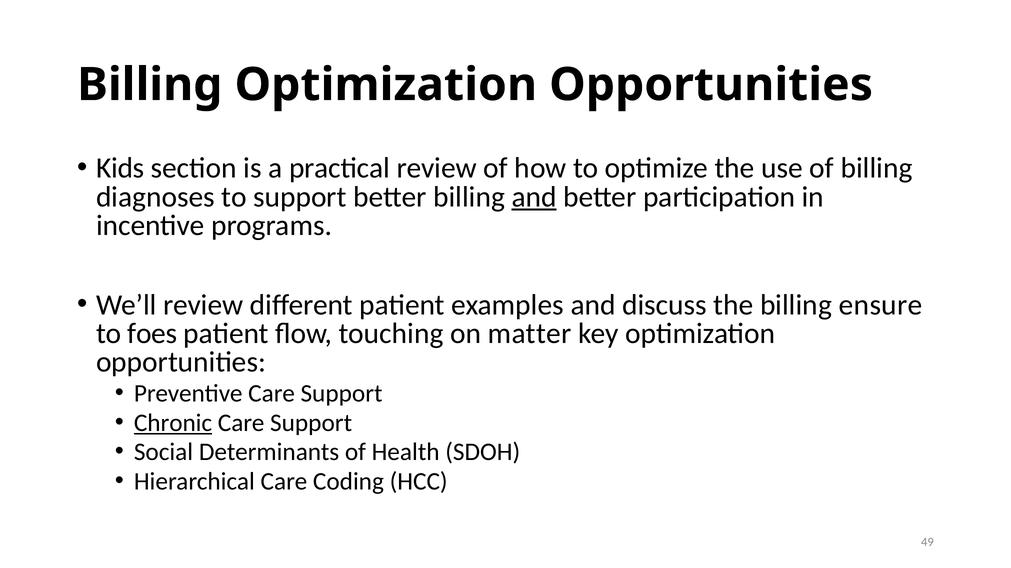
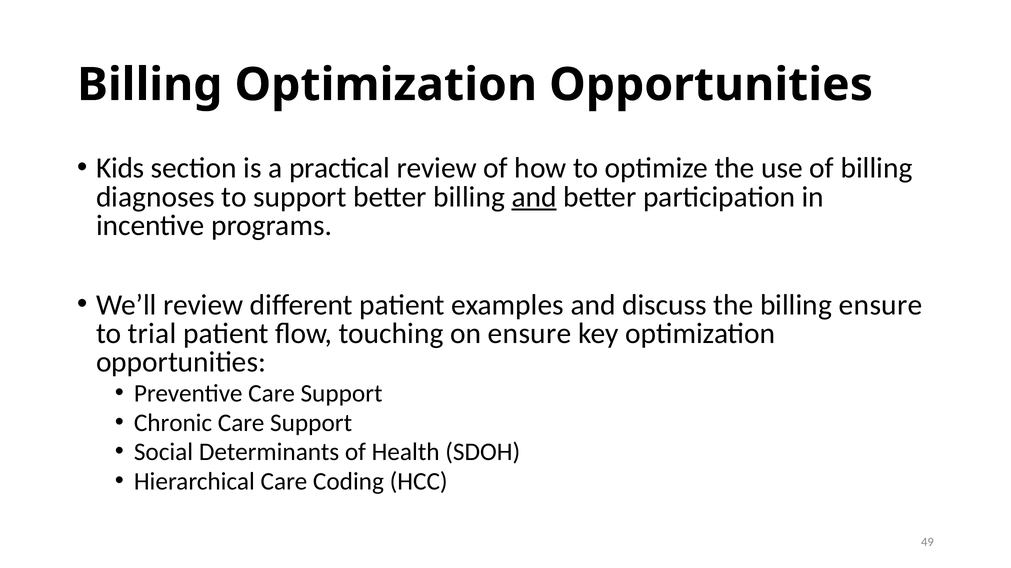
foes: foes -> trial
on matter: matter -> ensure
Chronic underline: present -> none
